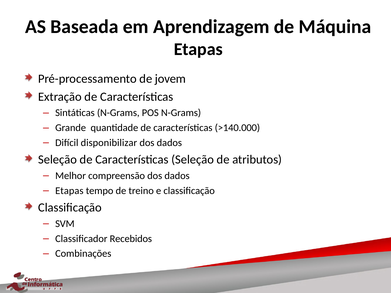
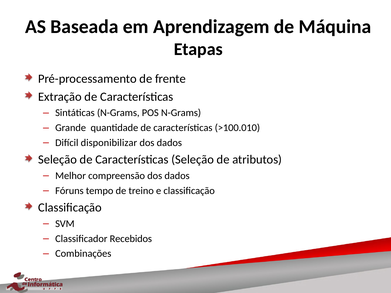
jovem: jovem -> frente
>140.000: >140.000 -> >100.010
Etapas at (69, 191): Etapas -> Fóruns
